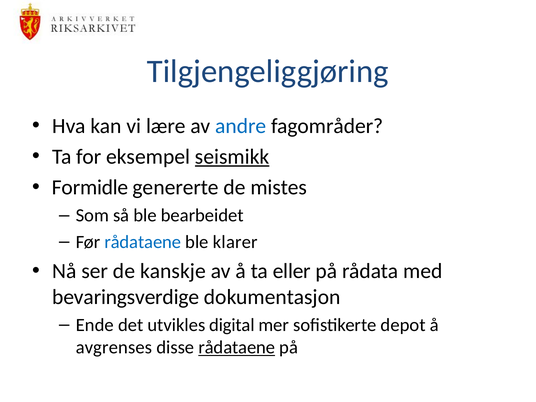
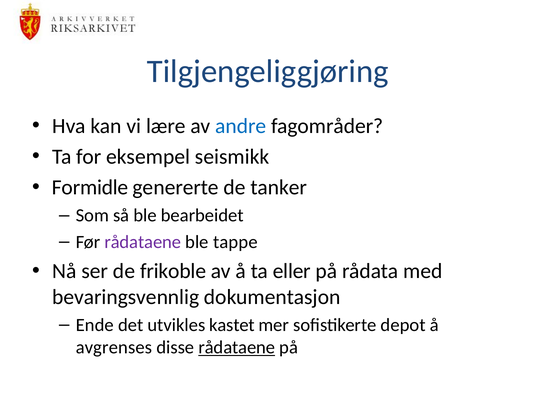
seismikk underline: present -> none
mistes: mistes -> tanker
rådataene at (143, 242) colour: blue -> purple
klarer: klarer -> tappe
kanskje: kanskje -> frikoble
bevaringsverdige: bevaringsverdige -> bevaringsvennlig
digital: digital -> kastet
